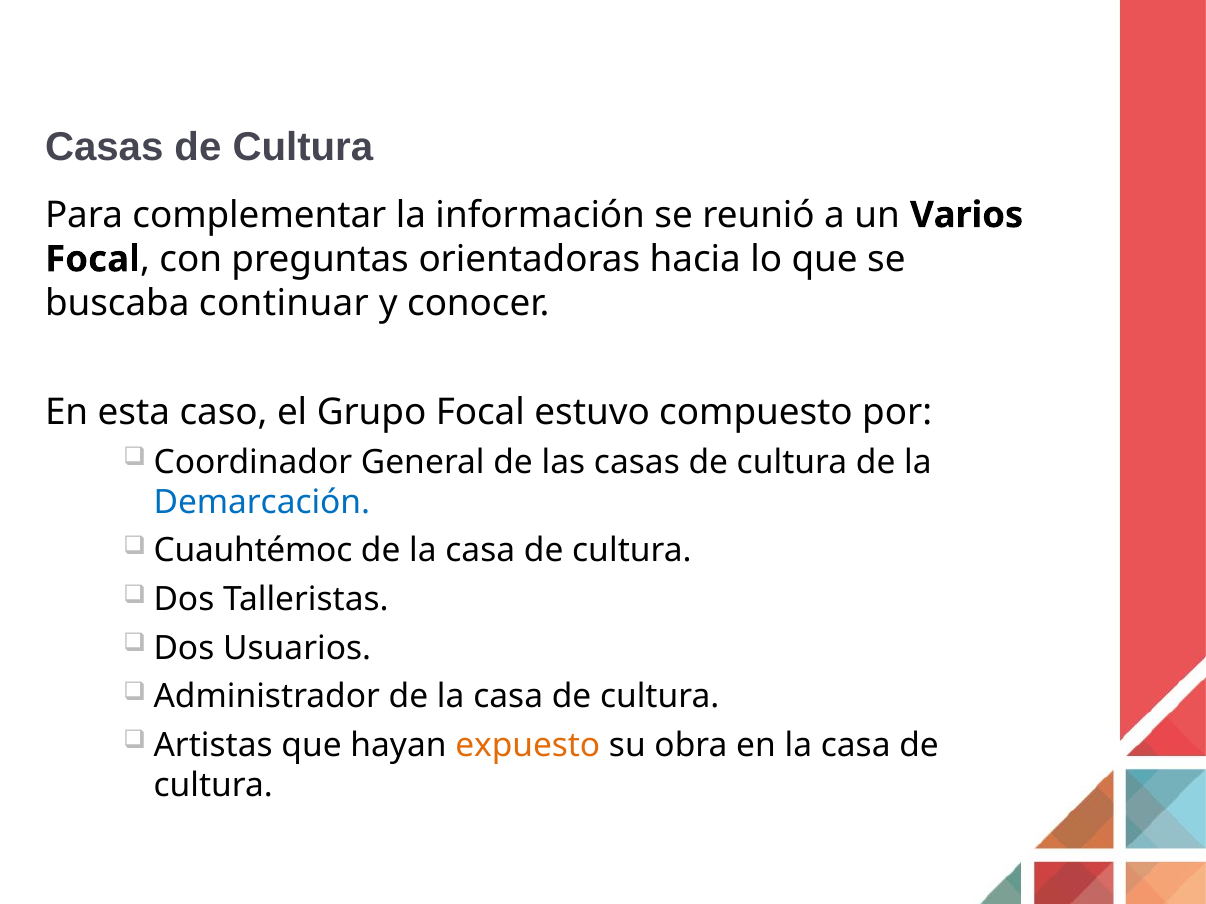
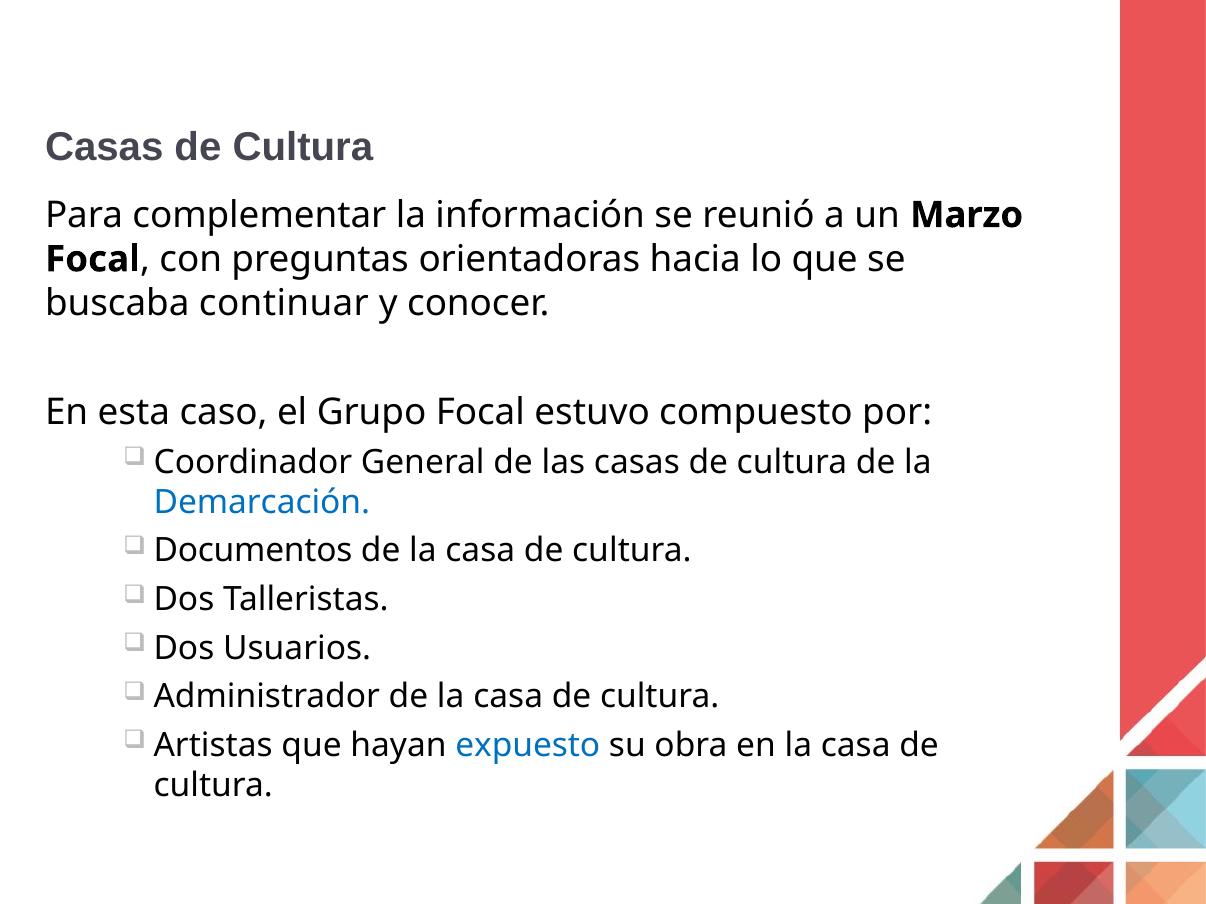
Varios: Varios -> Marzo
Cuauhtémoc: Cuauhtémoc -> Documentos
expuesto colour: orange -> blue
